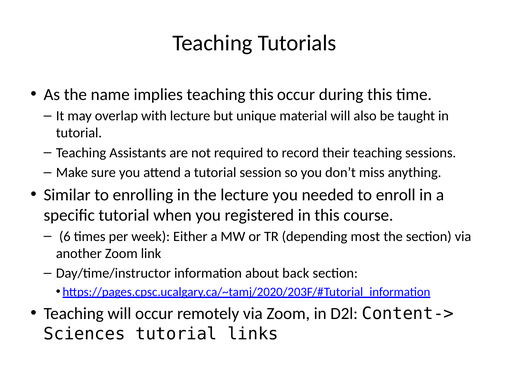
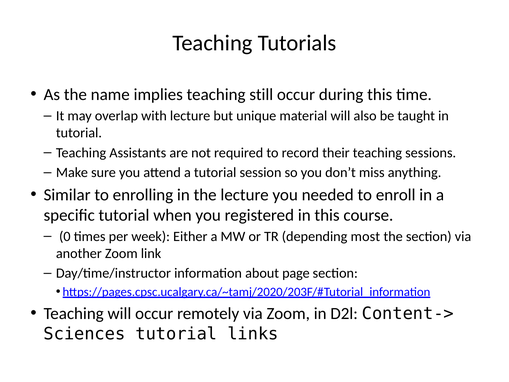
teaching this: this -> still
6: 6 -> 0
back: back -> page
